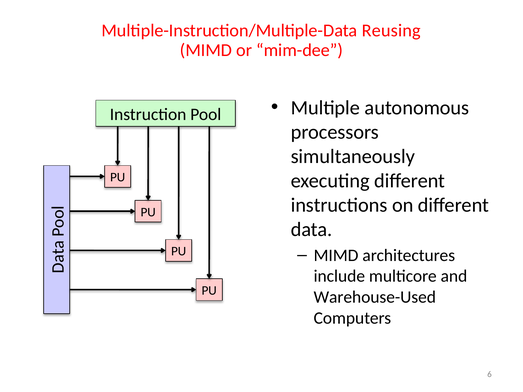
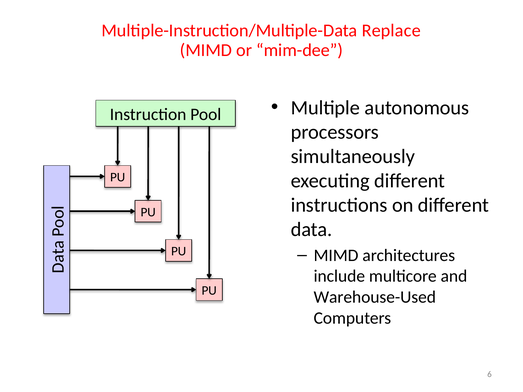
Reusing: Reusing -> Replace
